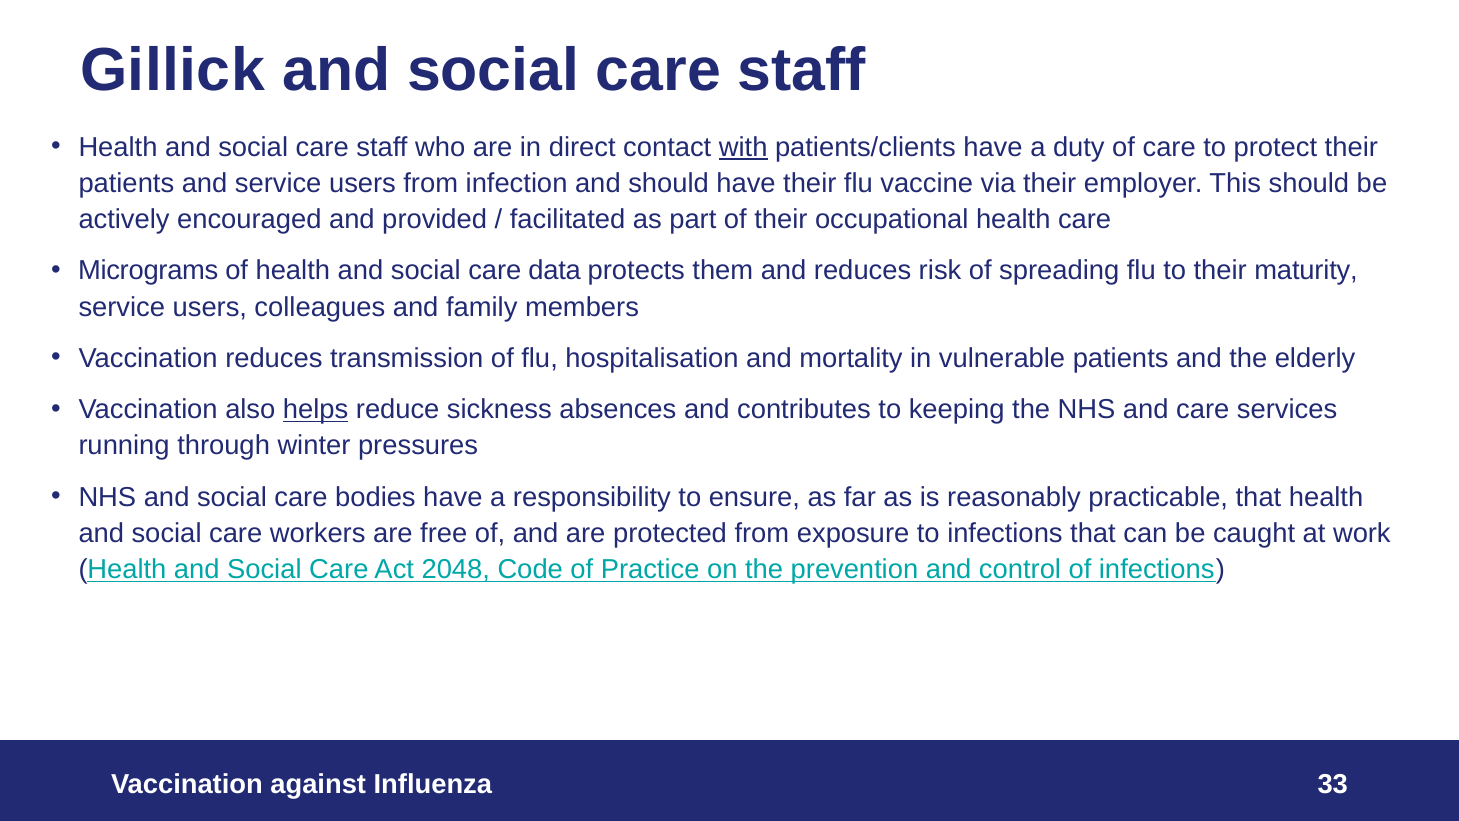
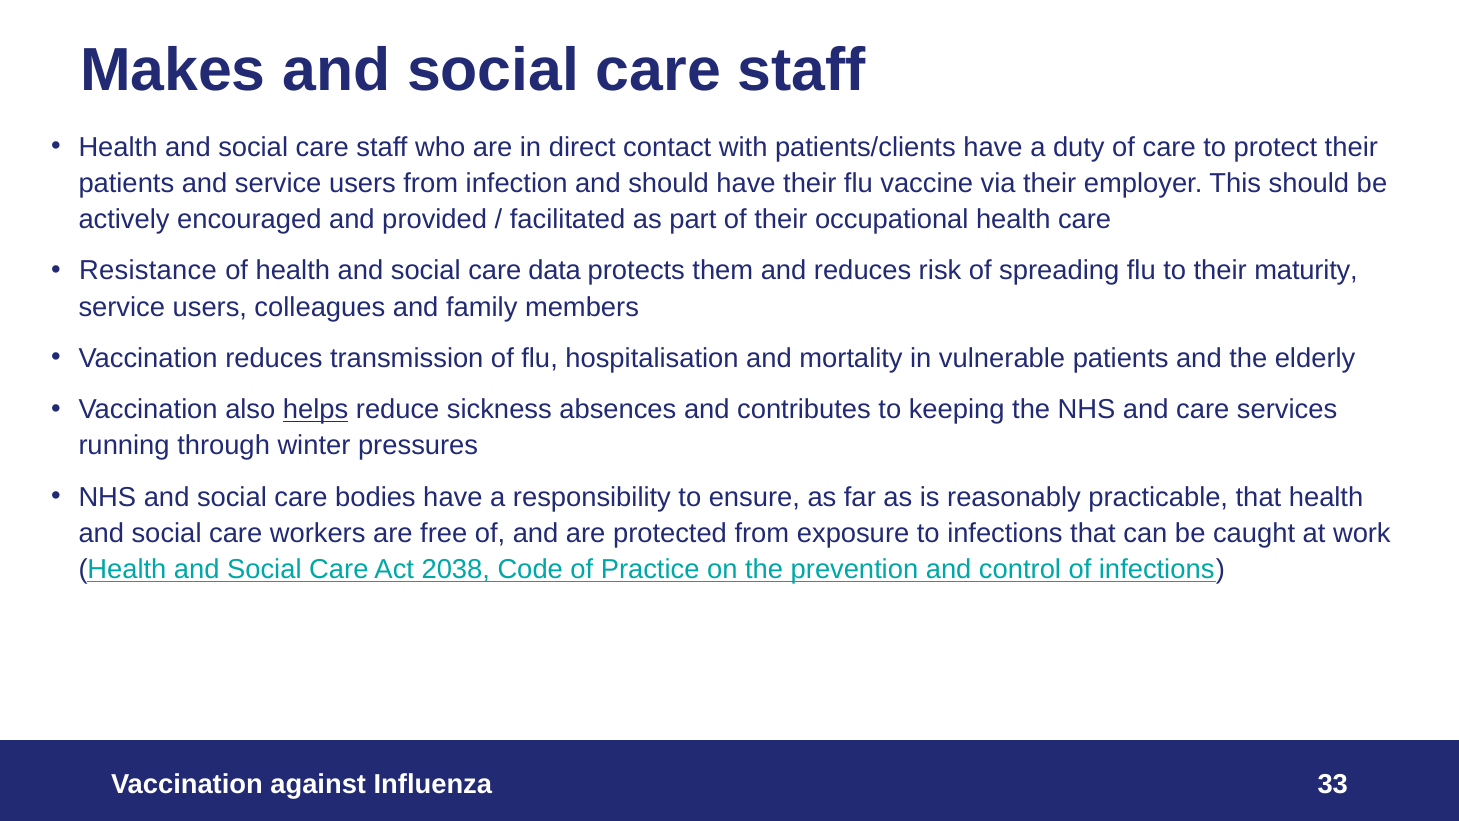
Gillick: Gillick -> Makes
with underline: present -> none
Micrograms: Micrograms -> Resistance
2048: 2048 -> 2038
